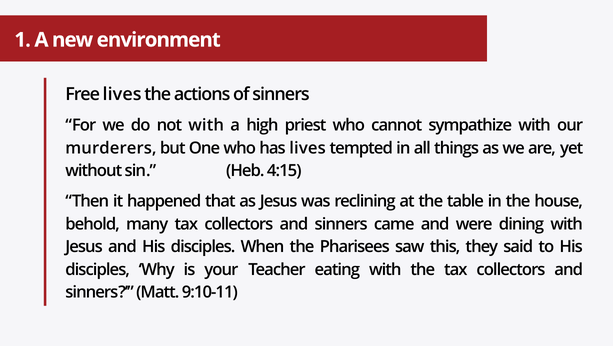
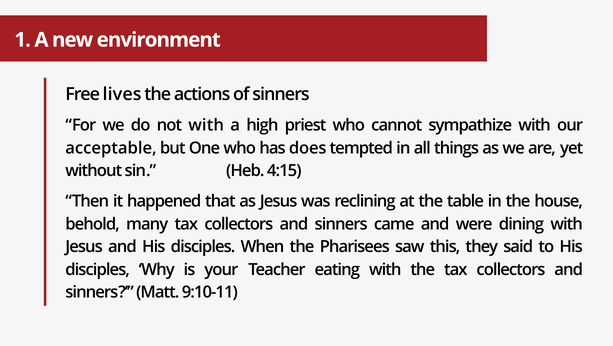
murderers: murderers -> acceptable
has lives: lives -> does
